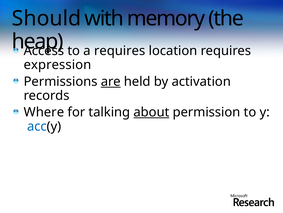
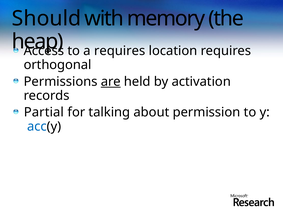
expression: expression -> orthogonal
Where: Where -> Partial
about underline: present -> none
